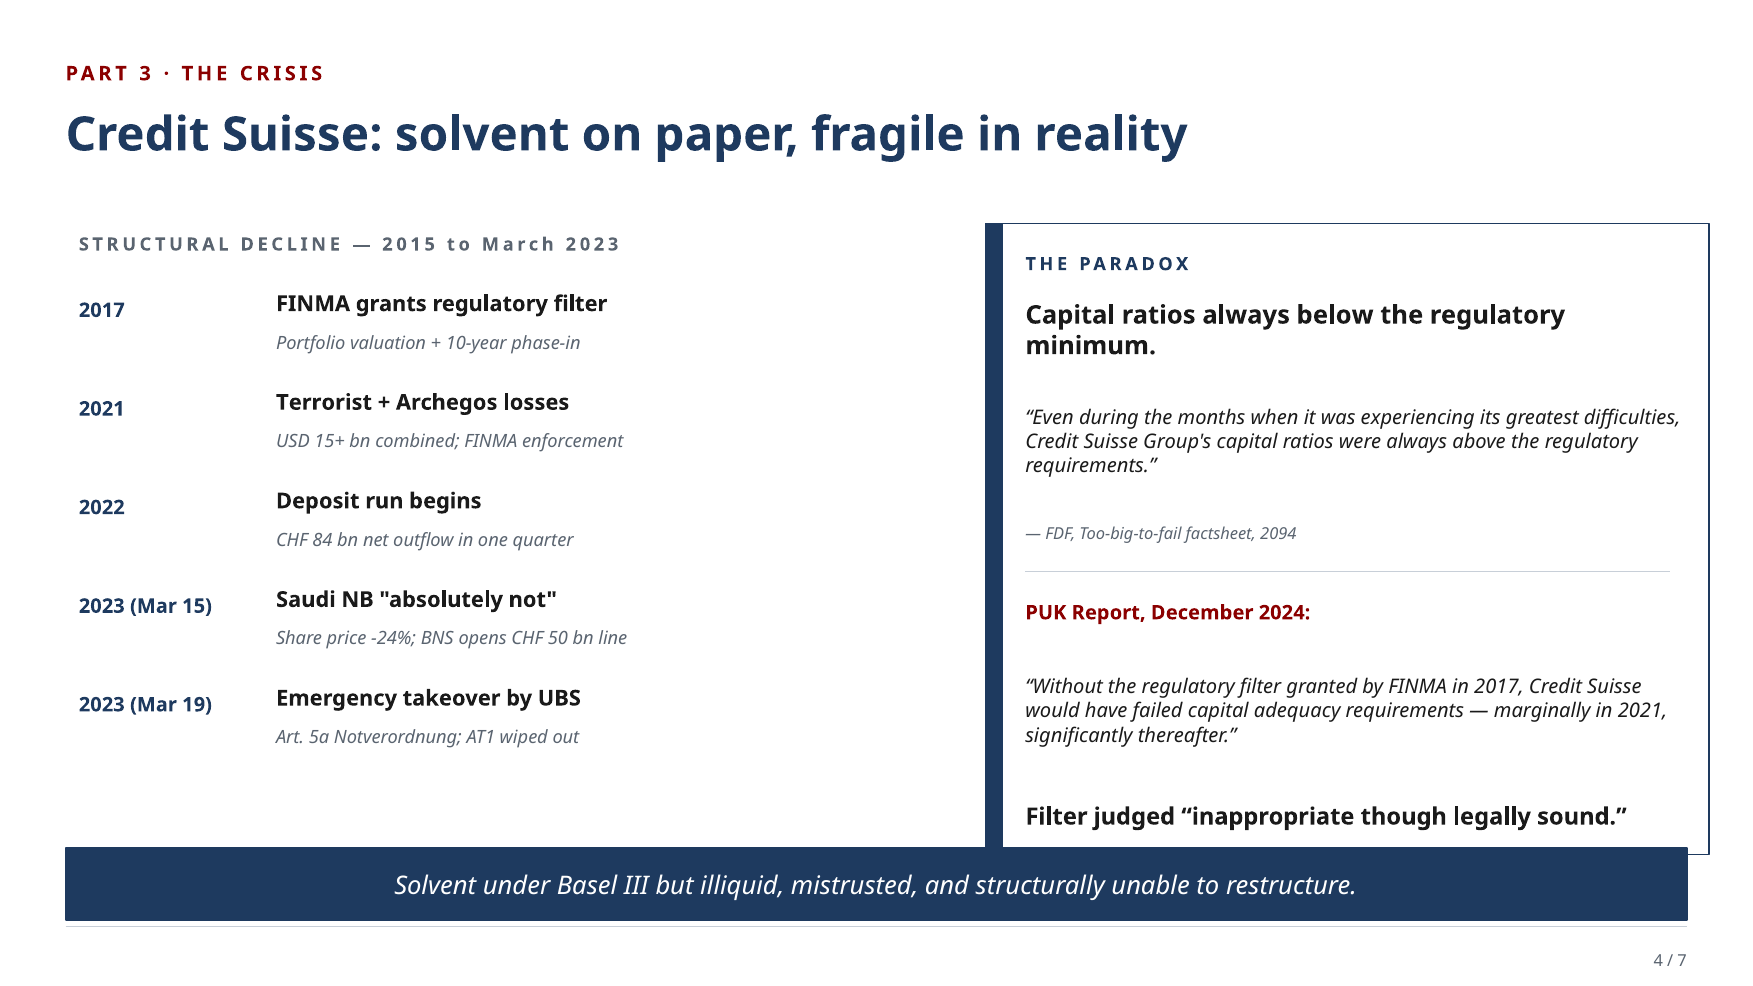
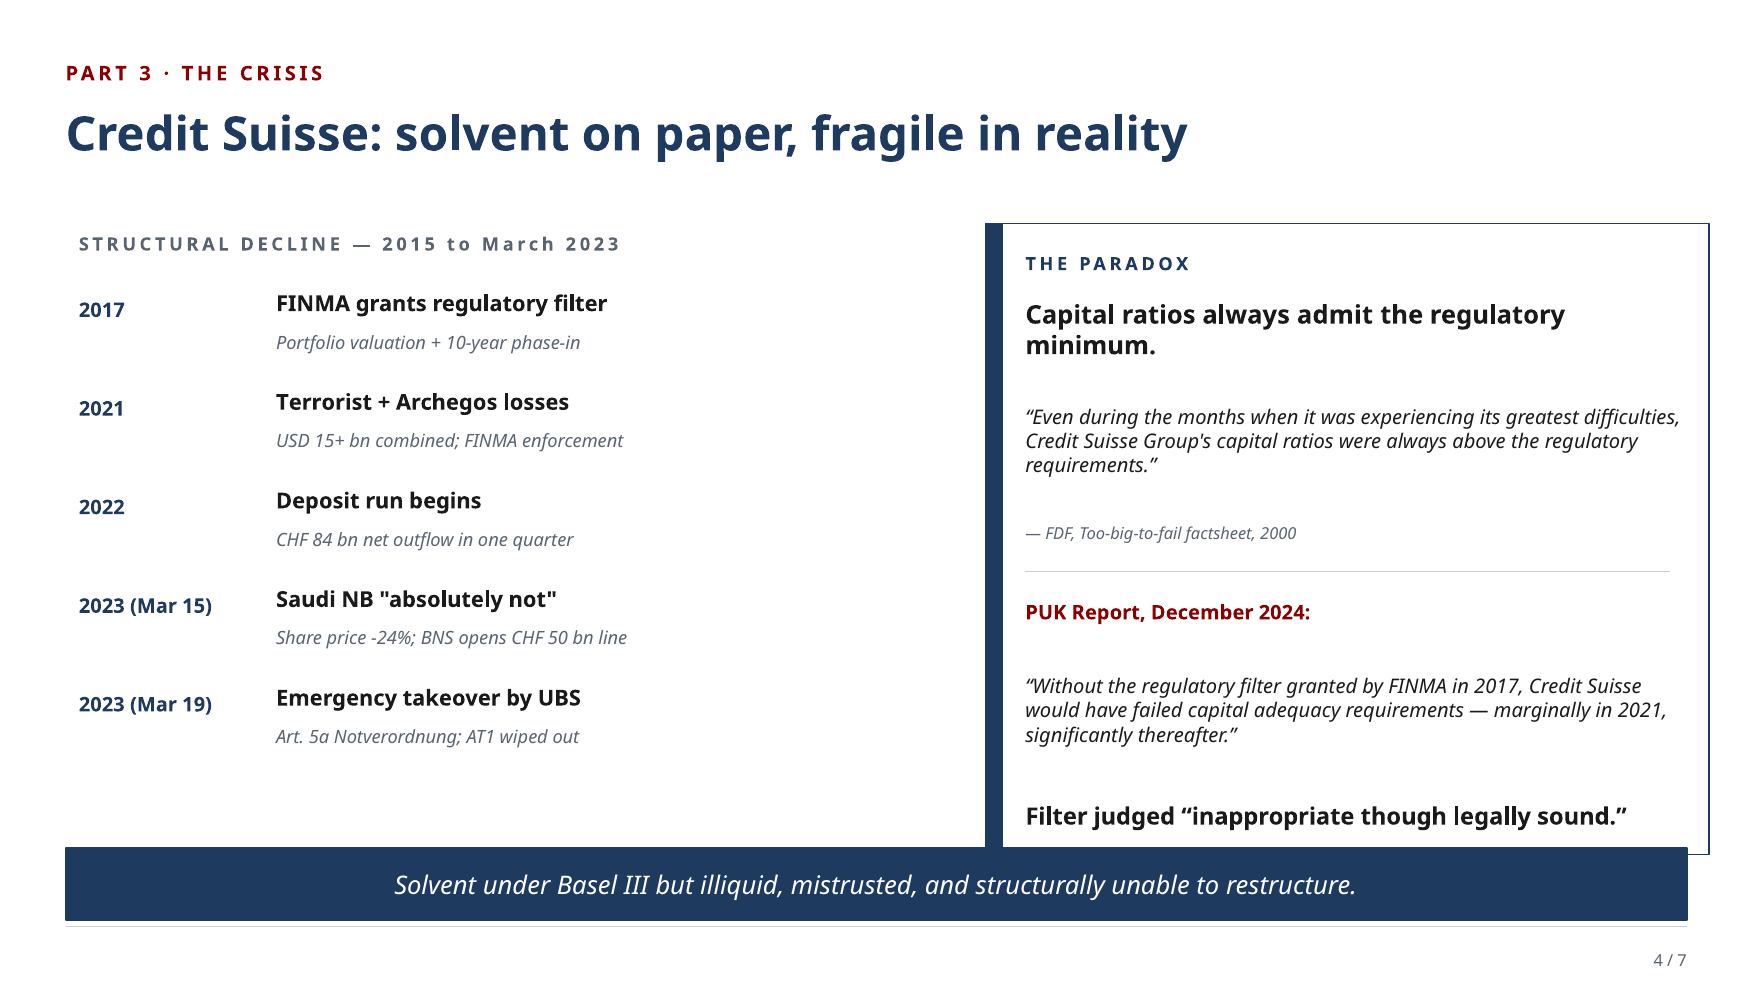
below: below -> admit
2094: 2094 -> 2000
